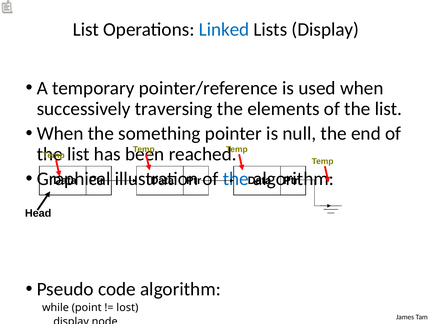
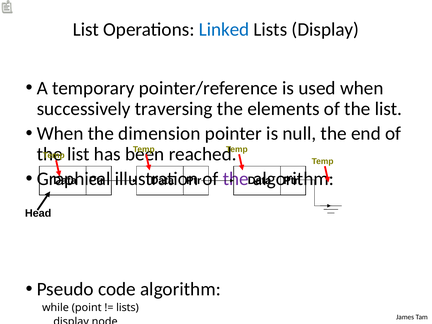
something: something -> dimension
the at (236, 179) colour: blue -> purple
lost at (127, 308): lost -> lists
